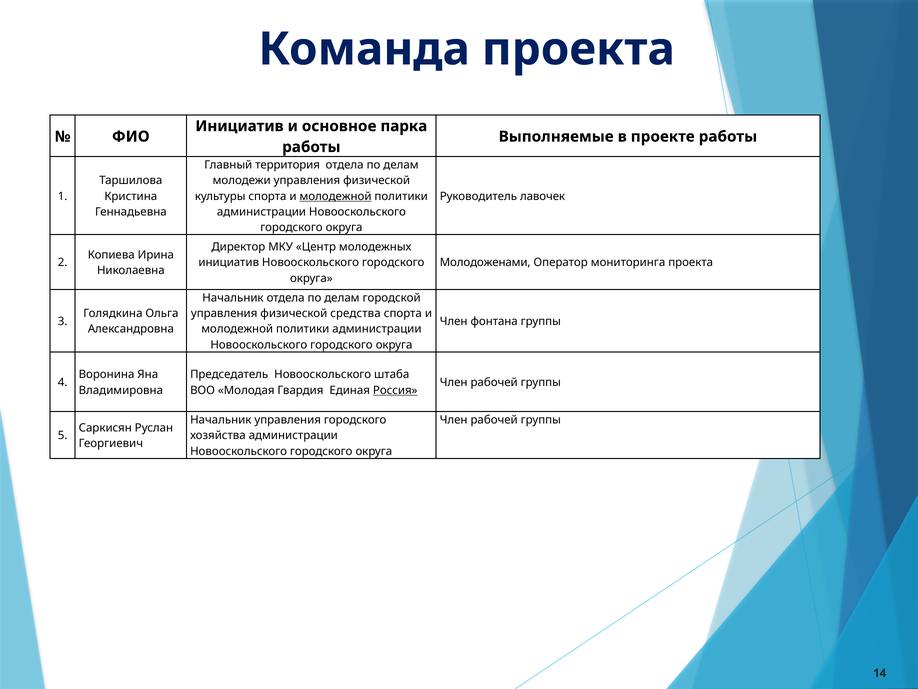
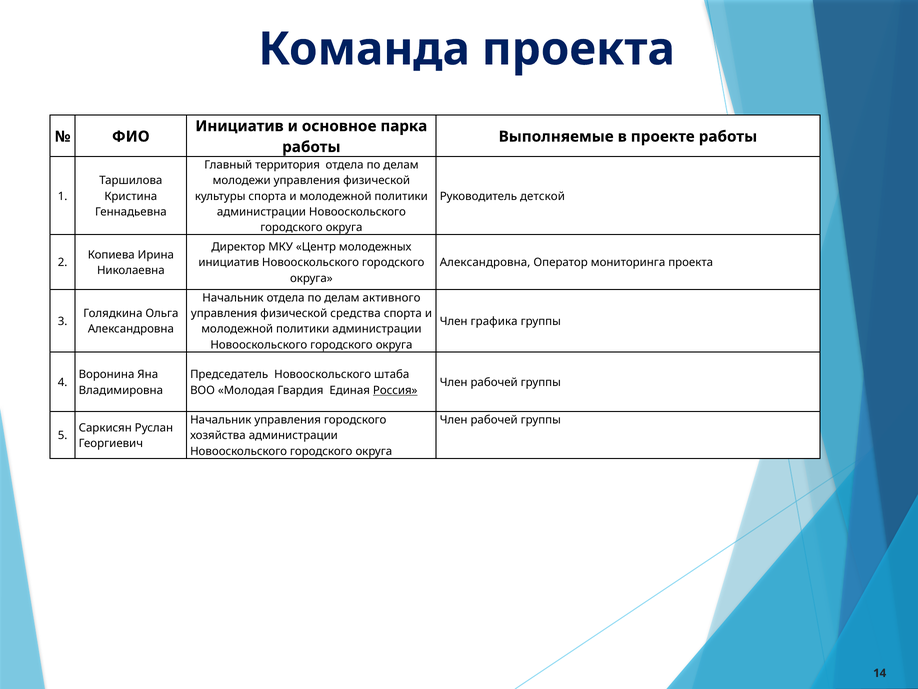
молодежной at (336, 196) underline: present -> none
лавочек: лавочек -> детской
Молодоженами at (485, 263): Молодоженами -> Александровна
городской: городской -> активного
фонтана: фонтана -> графика
